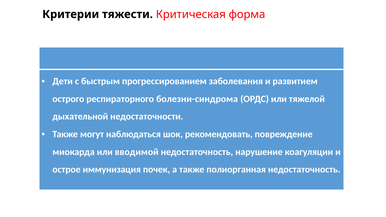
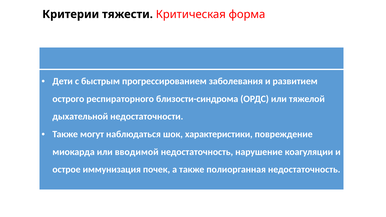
болезни-синдрома: болезни-синдрома -> близости-синдрома
рекомендовать: рекомендовать -> характеристики
